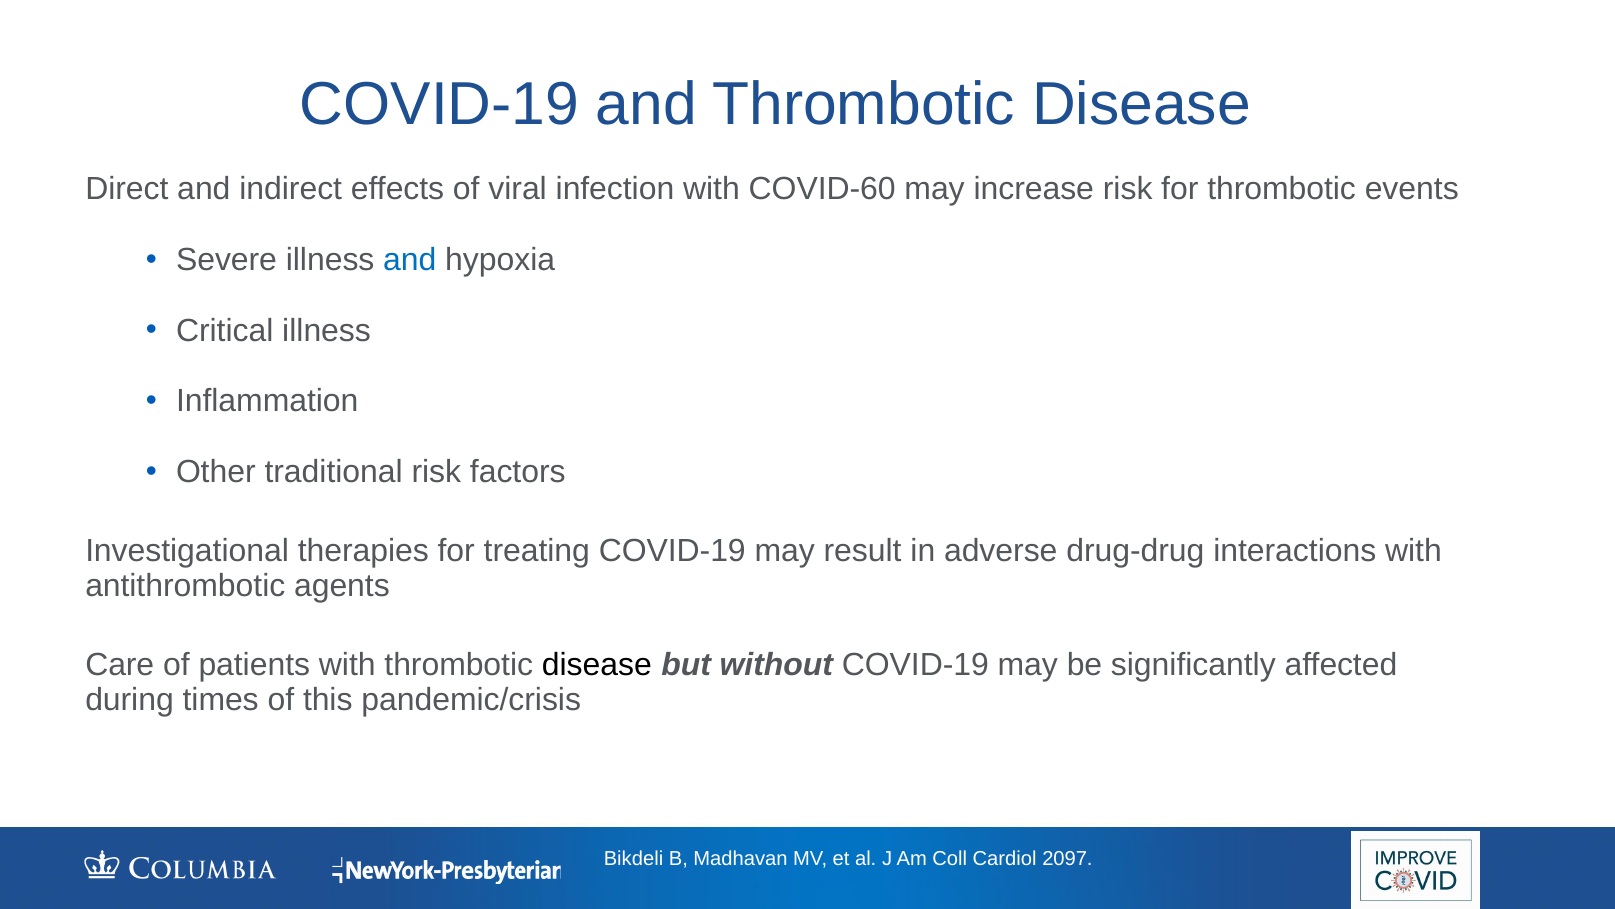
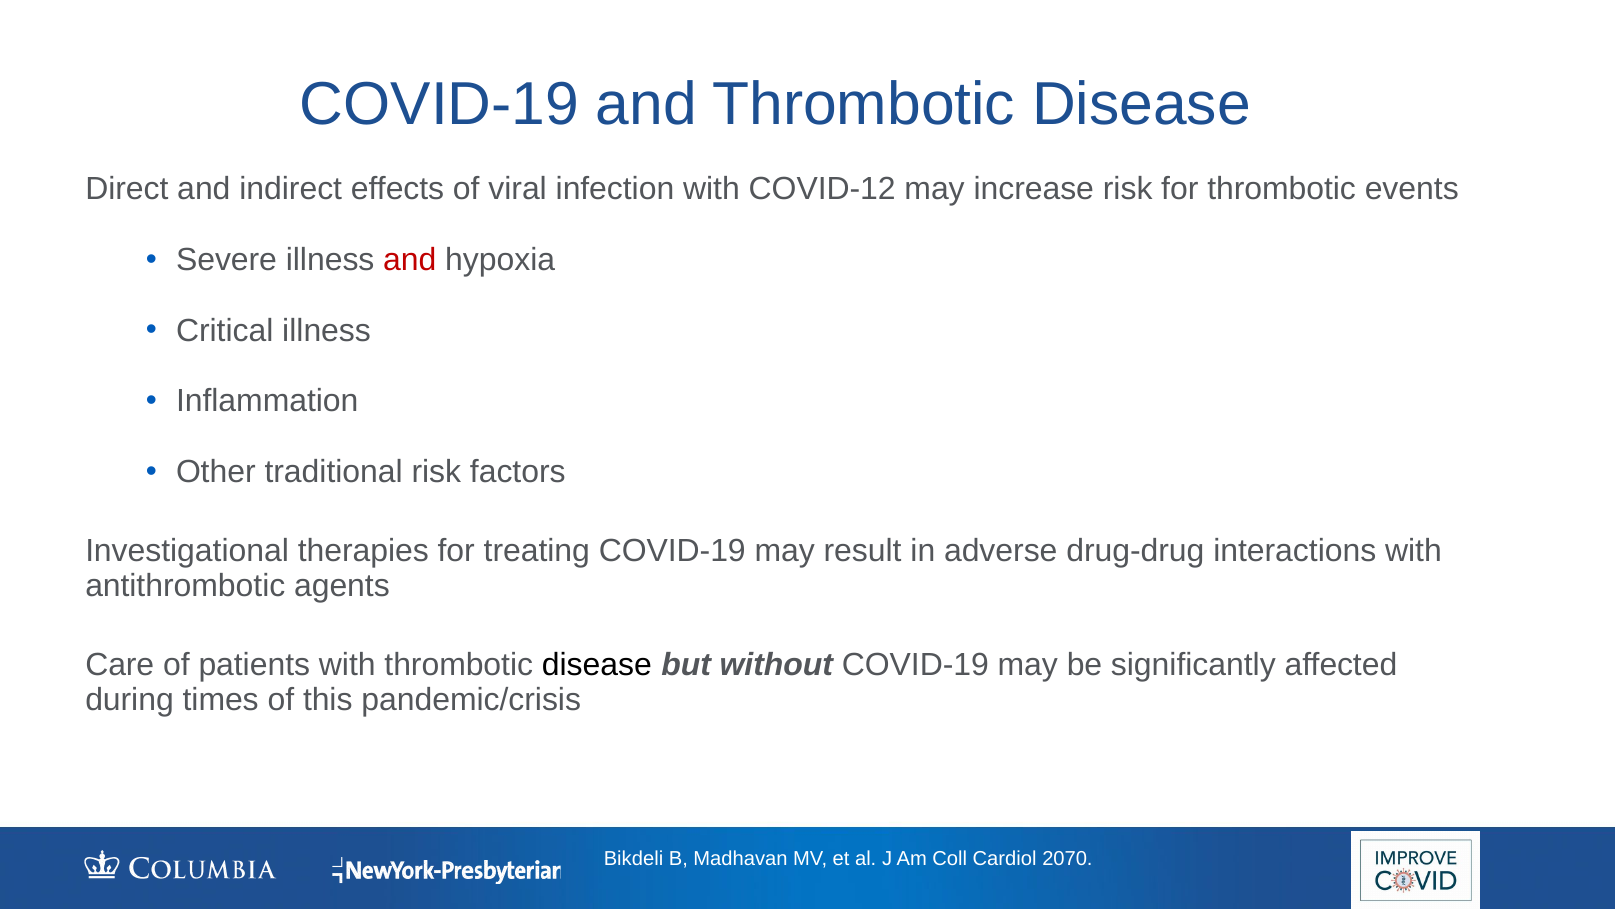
COVID-60: COVID-60 -> COVID-12
and at (410, 260) colour: blue -> red
2097: 2097 -> 2070
